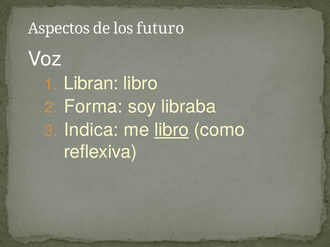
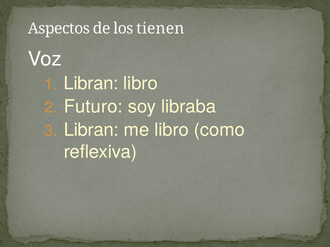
futuro: futuro -> tienen
Forma: Forma -> Futuro
Indica at (91, 130): Indica -> Libran
libro at (172, 130) underline: present -> none
